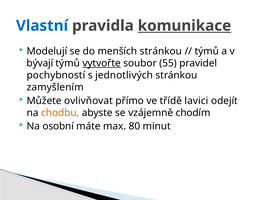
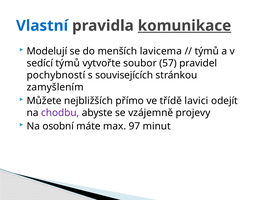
menších stránkou: stránkou -> lavicema
bývají: bývají -> sedící
vytvořte underline: present -> none
55: 55 -> 57
jednotlivých: jednotlivých -> souvisejících
ovlivňovat: ovlivňovat -> nejbližších
chodbu colour: orange -> purple
chodím: chodím -> projevy
80: 80 -> 97
